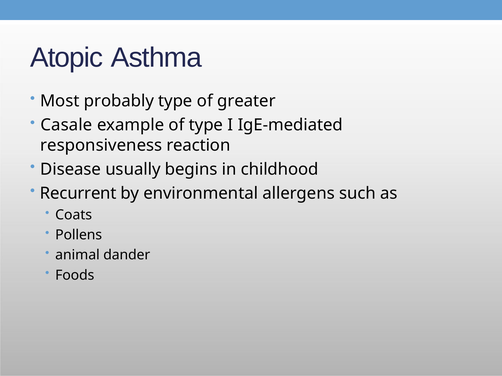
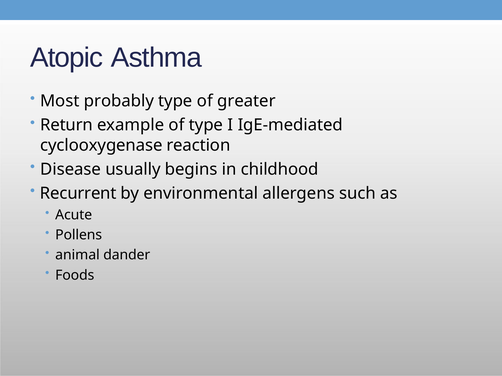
Casale: Casale -> Return
responsiveness: responsiveness -> cyclooxygenase
Coats: Coats -> Acute
